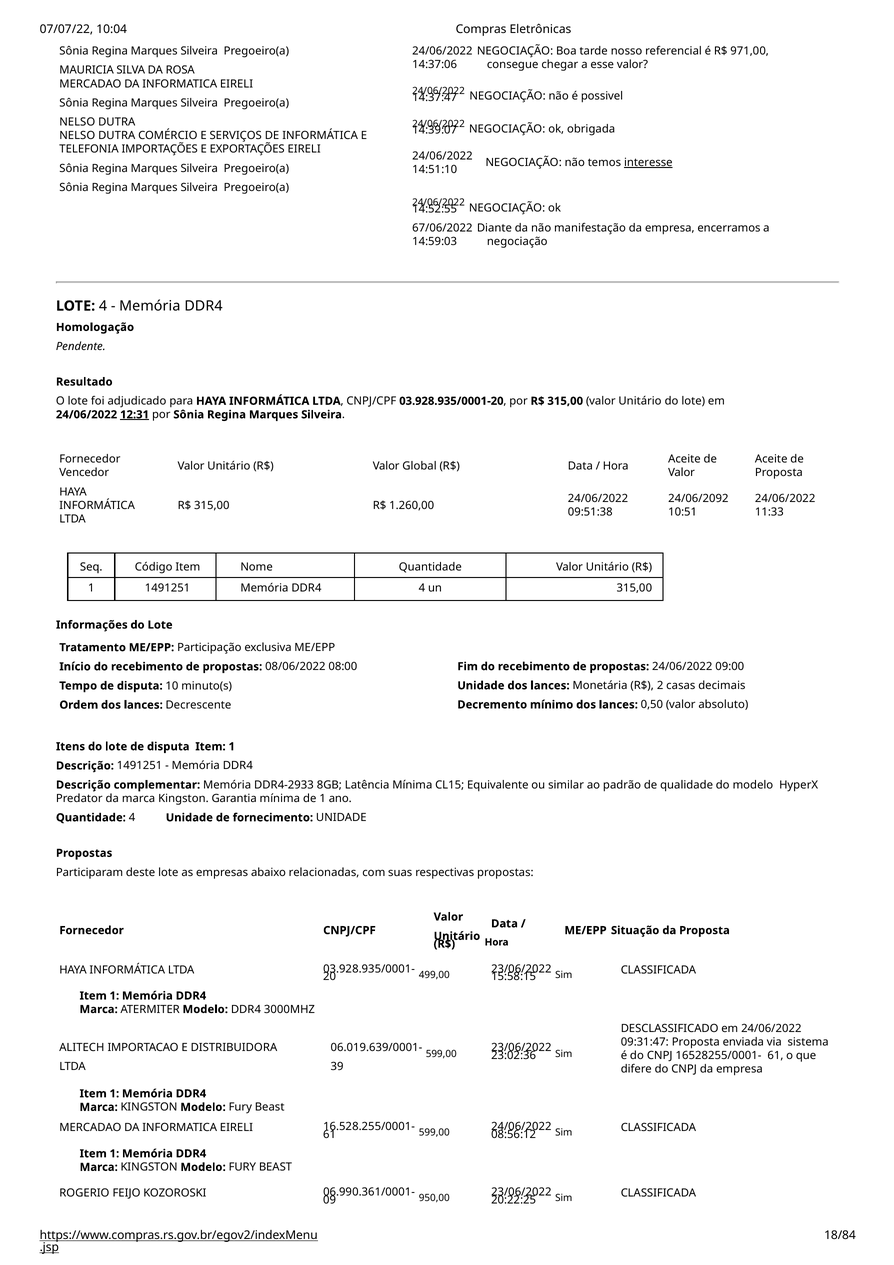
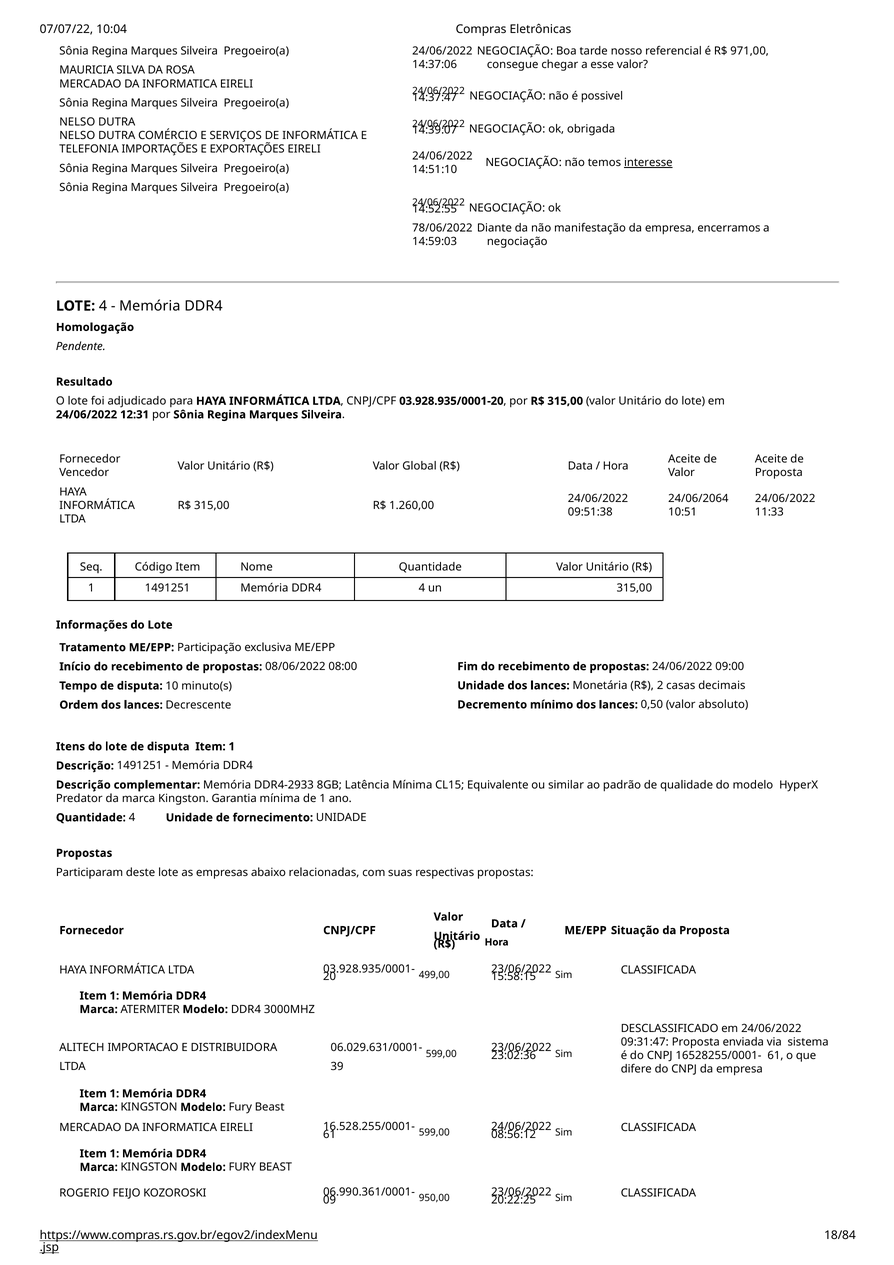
67/06/2022: 67/06/2022 -> 78/06/2022
12:31 underline: present -> none
24/06/2092: 24/06/2092 -> 24/06/2064
06.019.639/0001-: 06.019.639/0001- -> 06.029.631/0001-
